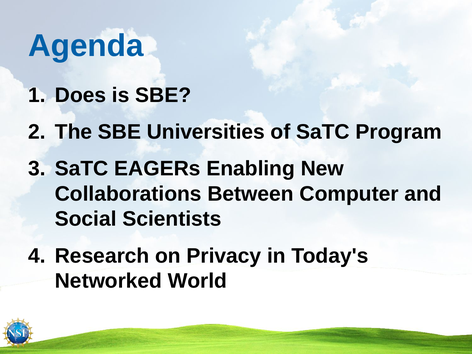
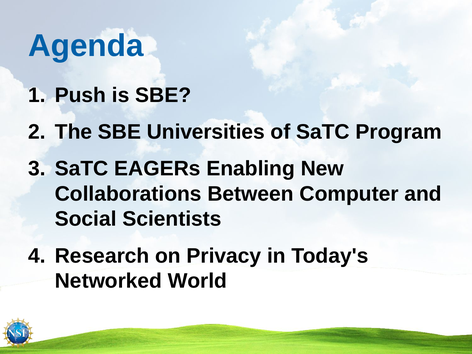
Does: Does -> Push
